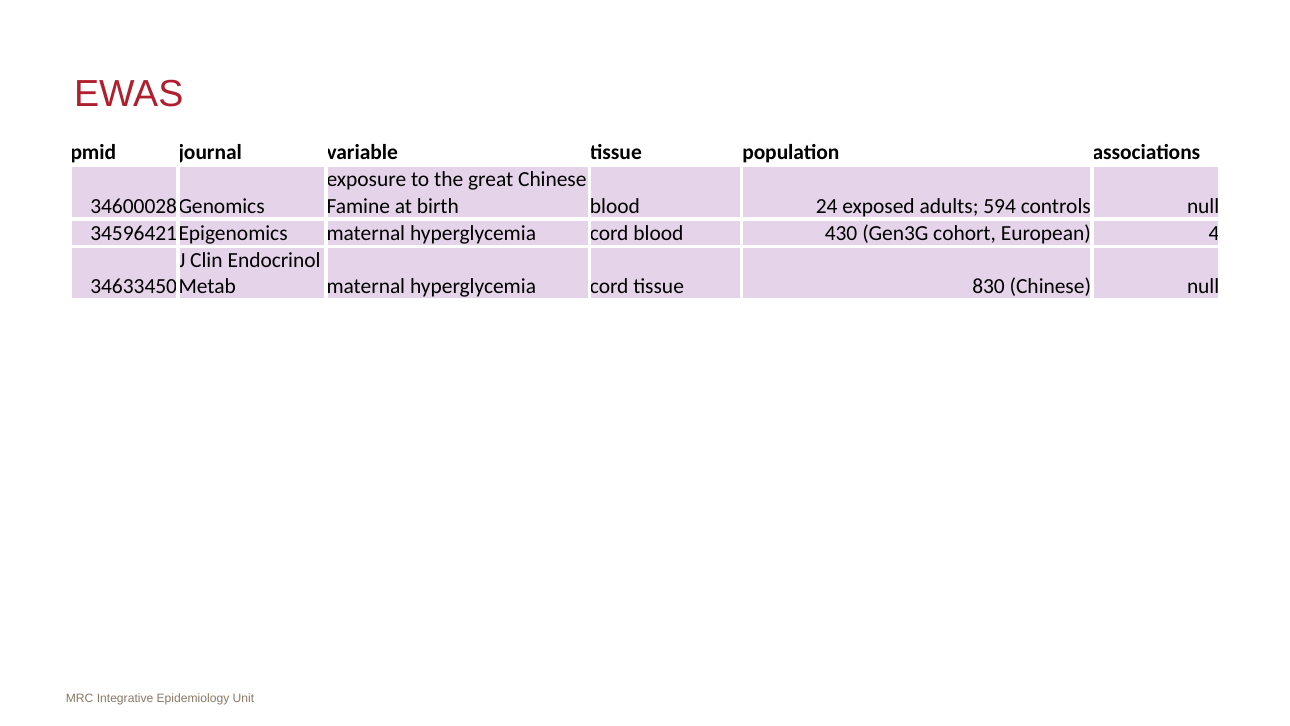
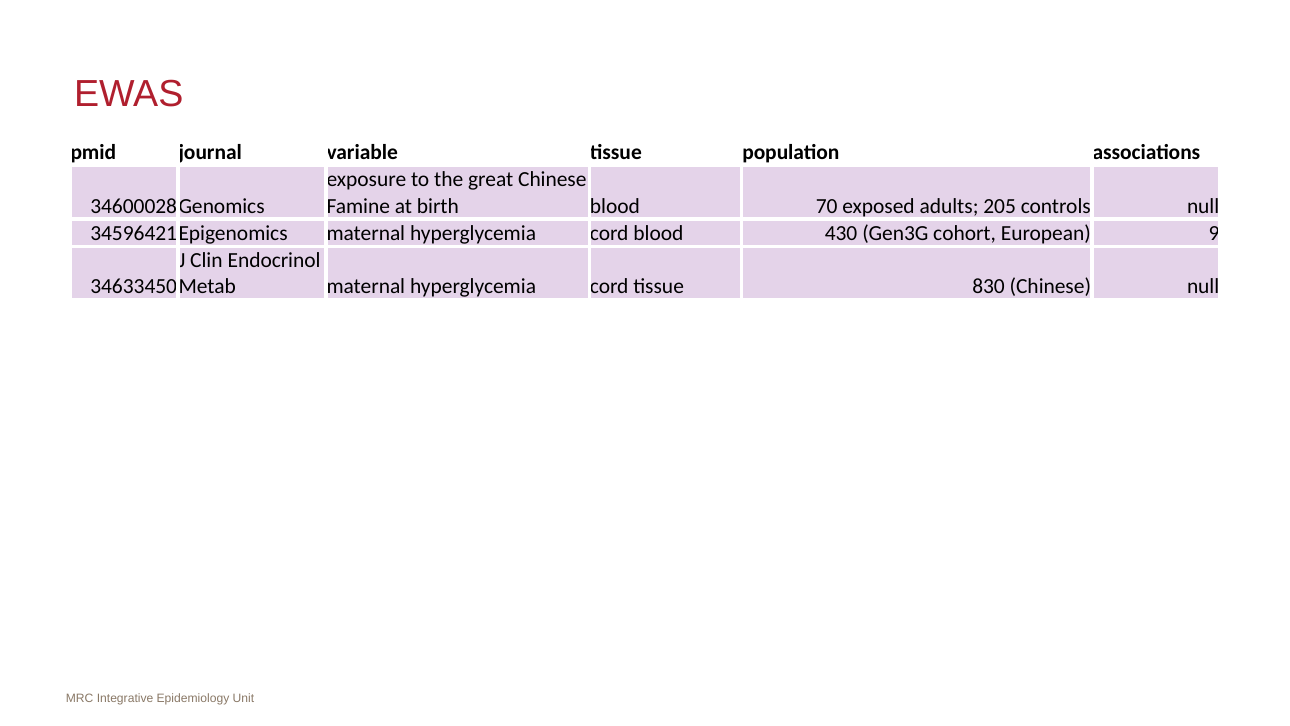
24: 24 -> 70
594: 594 -> 205
4: 4 -> 9
